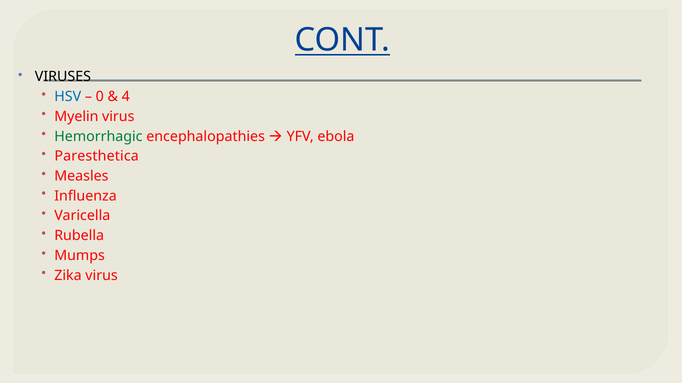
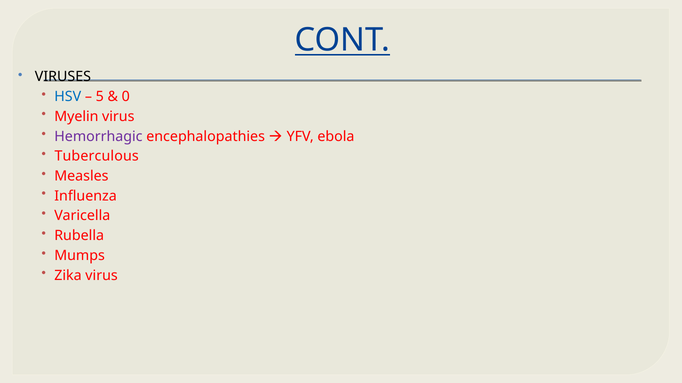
0: 0 -> 5
4: 4 -> 0
Hemorrhagic colour: green -> purple
Paresthetica: Paresthetica -> Tuberculous
